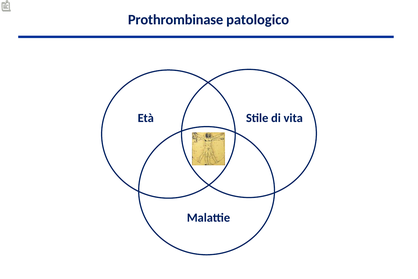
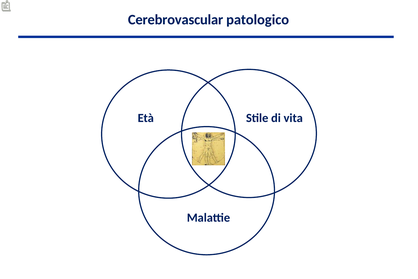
Prothrombinase: Prothrombinase -> Cerebrovascular
